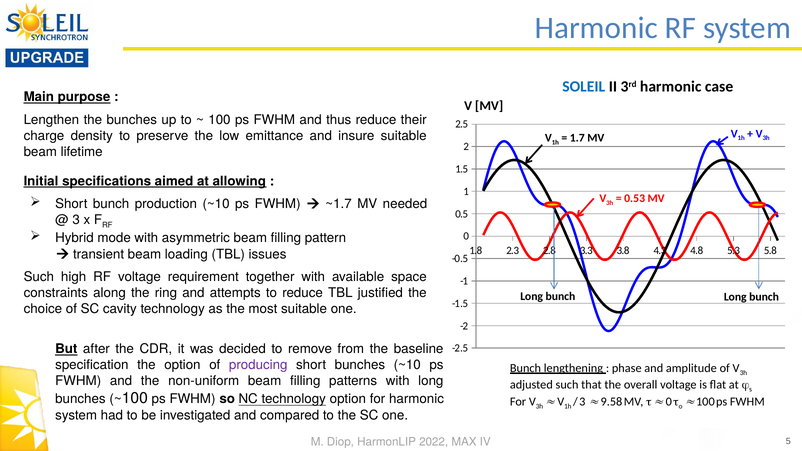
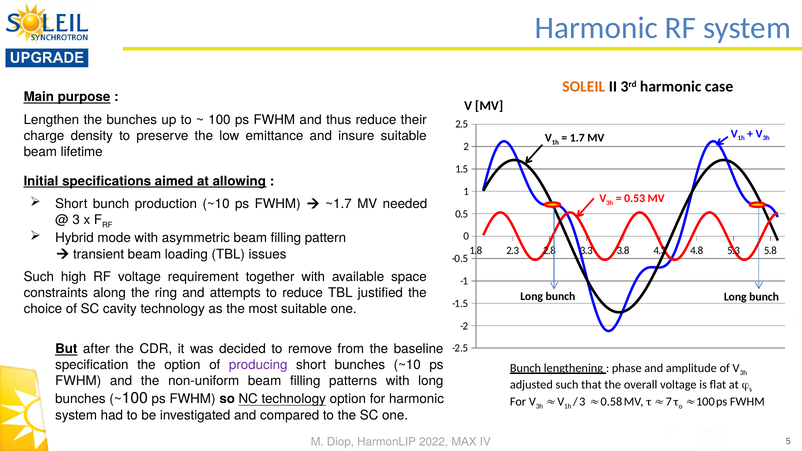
SOLEIL colour: blue -> orange
9.58: 9.58 -> 0.58
0 at (669, 402): 0 -> 7
